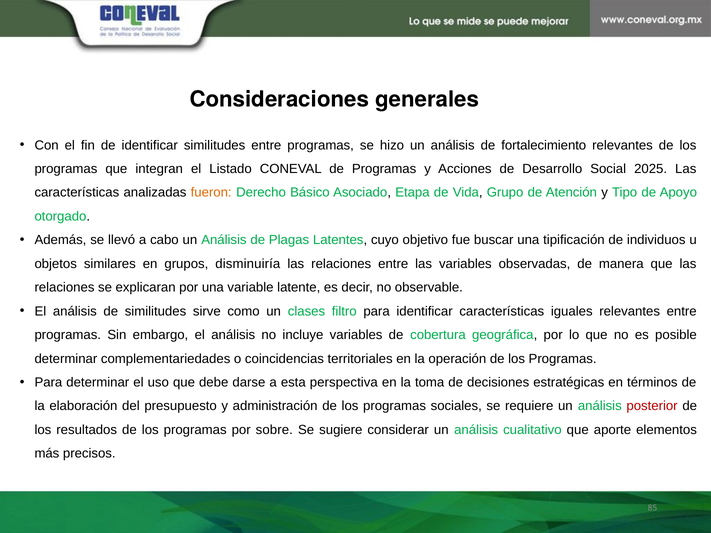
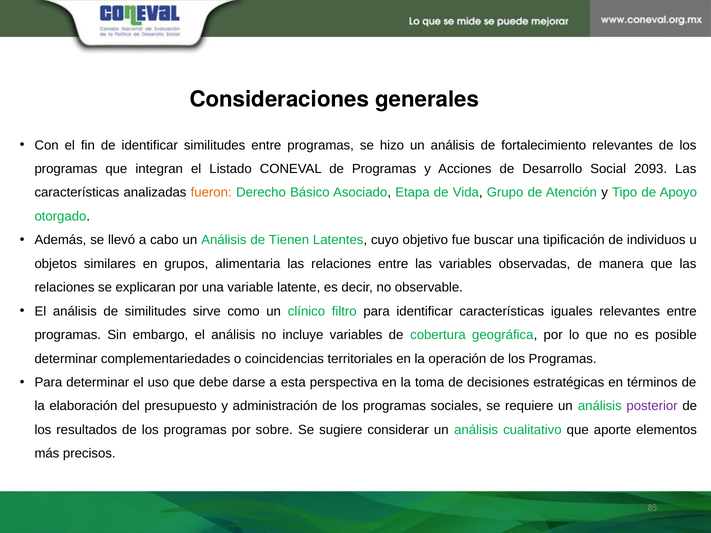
2025: 2025 -> 2093
Plagas: Plagas -> Tienen
disminuiría: disminuiría -> alimentaria
clases: clases -> clínico
posterior colour: red -> purple
